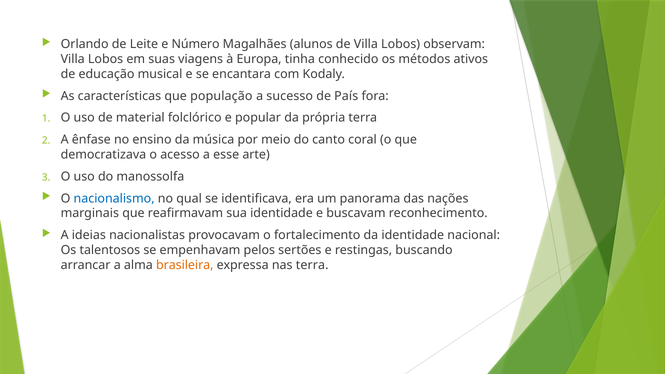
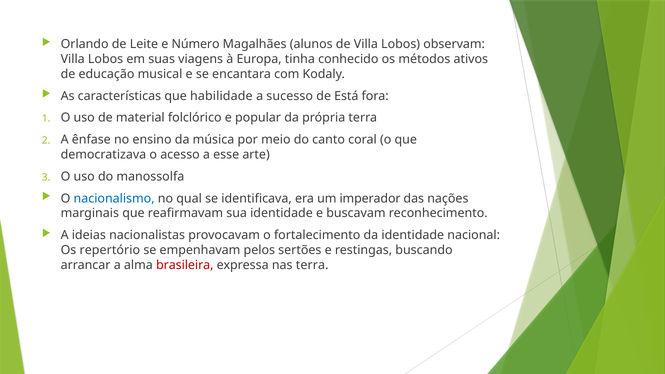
população: população -> habilidade
País: País -> Está
panorama: panorama -> imperador
talentosos: talentosos -> repertório
brasileira colour: orange -> red
